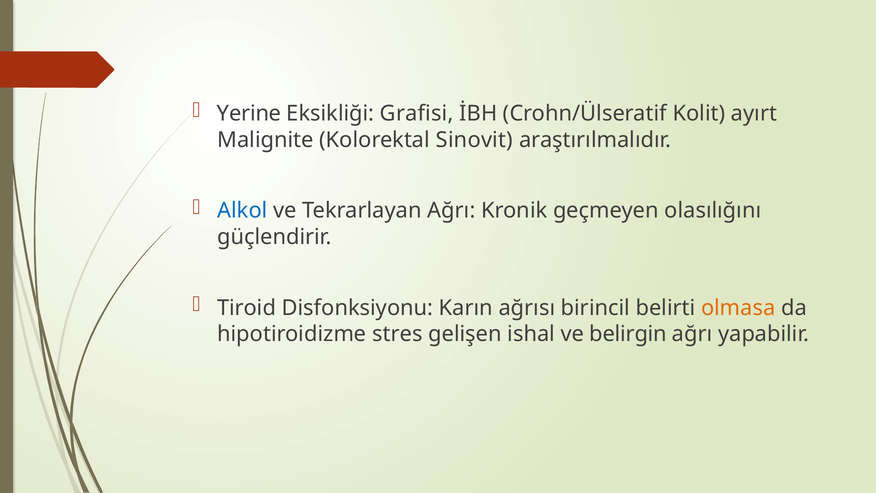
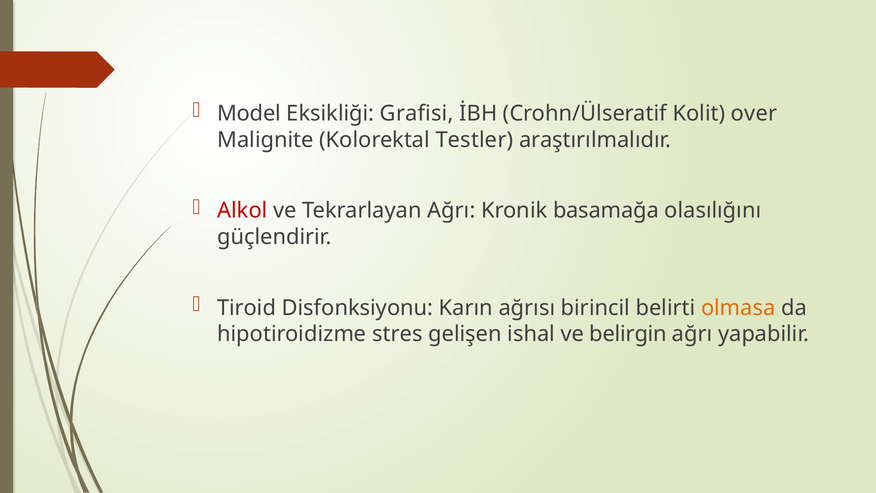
Yerine: Yerine -> Model
ayırt: ayırt -> over
Sinovit: Sinovit -> Testler
Alkol colour: blue -> red
geçmeyen: geçmeyen -> basamağa
